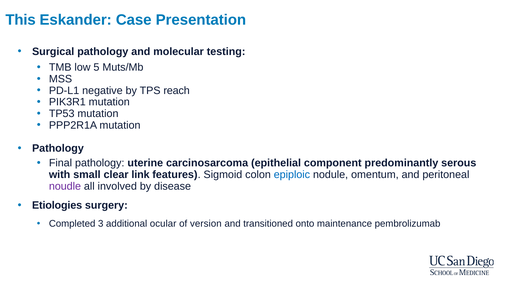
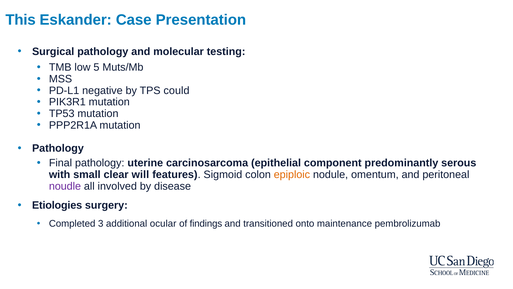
reach: reach -> could
link: link -> will
epiploic colour: blue -> orange
version: version -> findings
